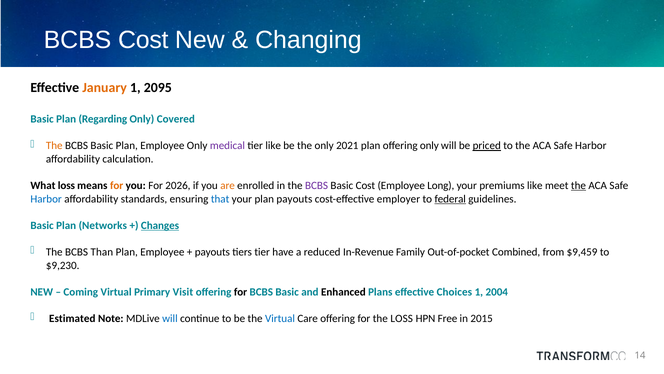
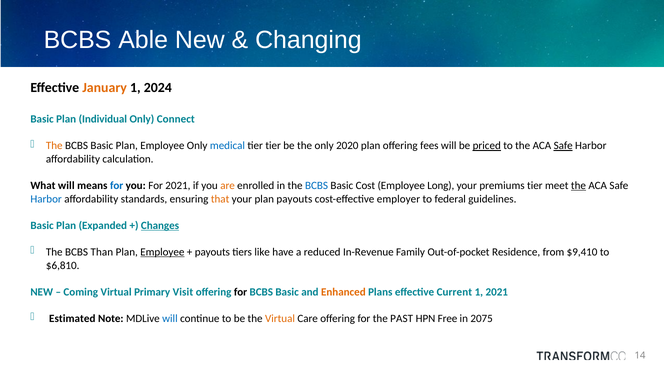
BCBS Cost: Cost -> Able
2095: 2095 -> 2024
Regarding: Regarding -> Individual
Covered: Covered -> Connect
medical colour: purple -> blue
tier like: like -> tier
2021: 2021 -> 2020
offering only: only -> fees
Safe at (563, 146) underline: none -> present
What loss: loss -> will
for at (117, 185) colour: orange -> blue
For 2026: 2026 -> 2021
BCBS at (317, 185) colour: purple -> blue
premiums like: like -> tier
that colour: blue -> orange
federal underline: present -> none
Networks: Networks -> Expanded
Employee at (162, 252) underline: none -> present
tiers tier: tier -> like
Combined: Combined -> Residence
$9,459: $9,459 -> $9,410
$9,230: $9,230 -> $6,810
Enhanced colour: black -> orange
Choices: Choices -> Current
1 2004: 2004 -> 2021
Virtual at (280, 318) colour: blue -> orange
the LOSS: LOSS -> PAST
2015: 2015 -> 2075
